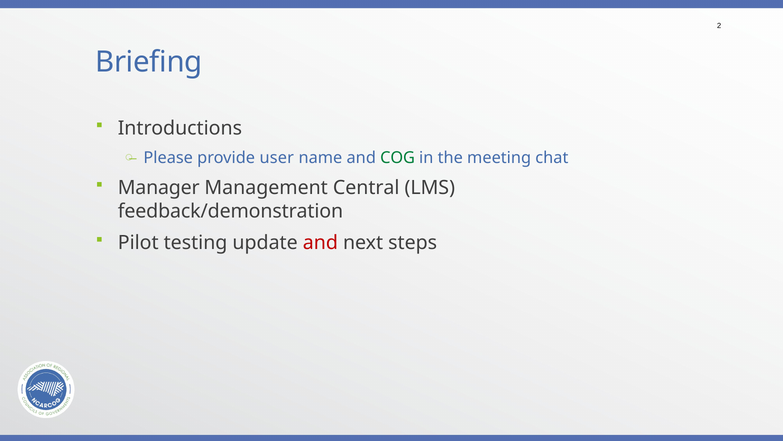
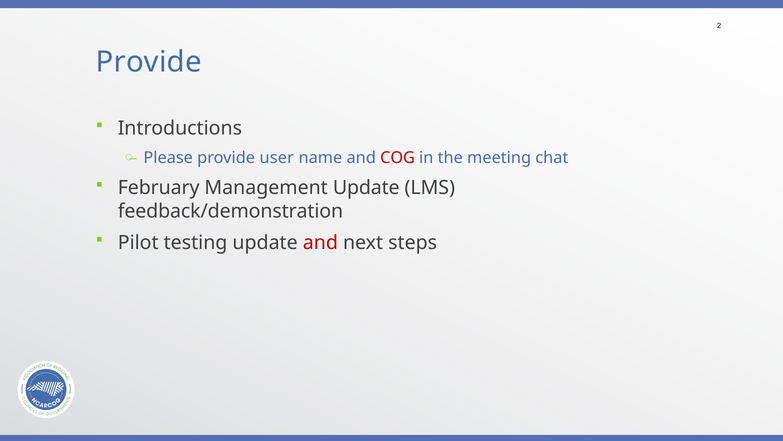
Briefing at (149, 62): Briefing -> Provide
COG colour: green -> red
Manager: Manager -> February
Management Central: Central -> Update
